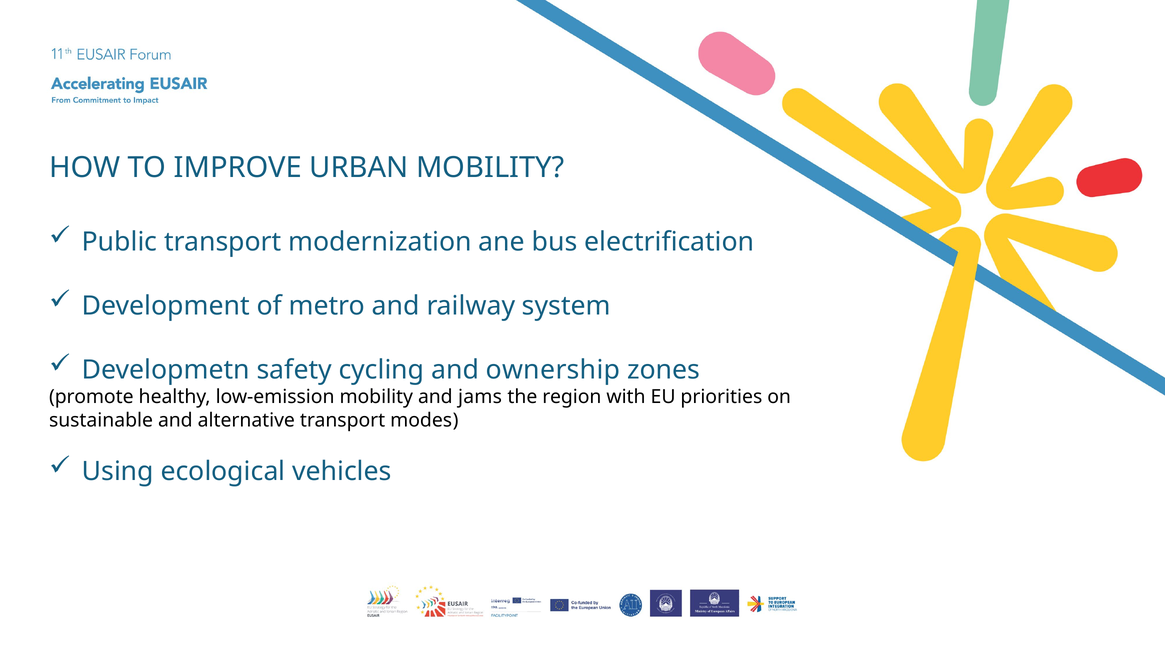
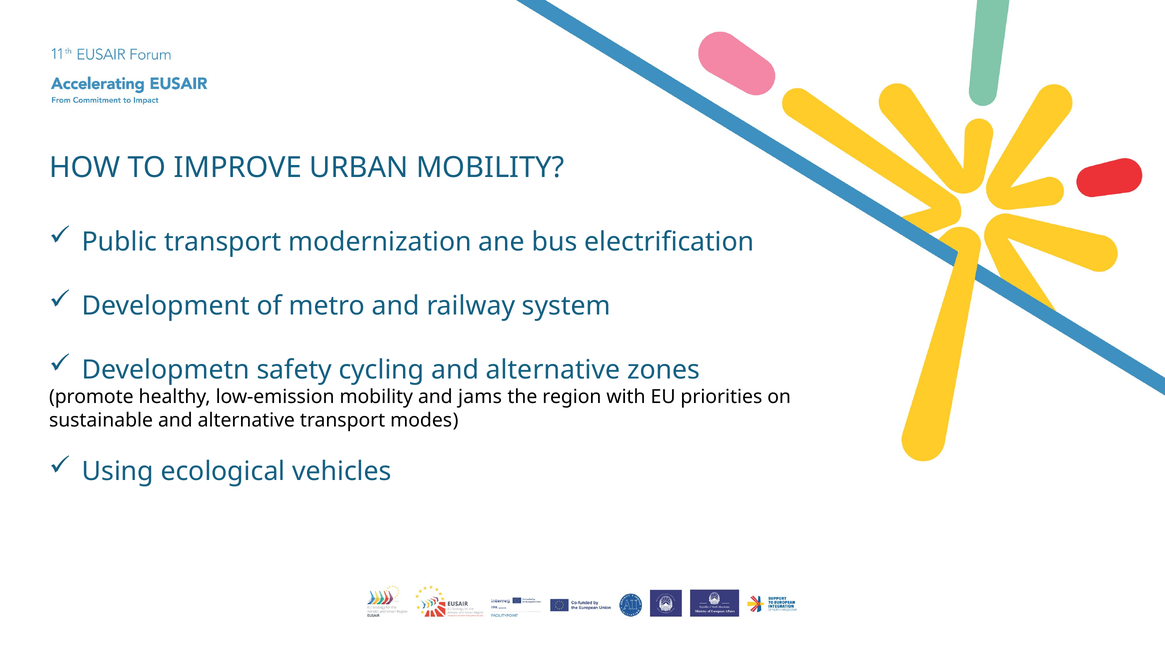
cycling and ownership: ownership -> alternative
